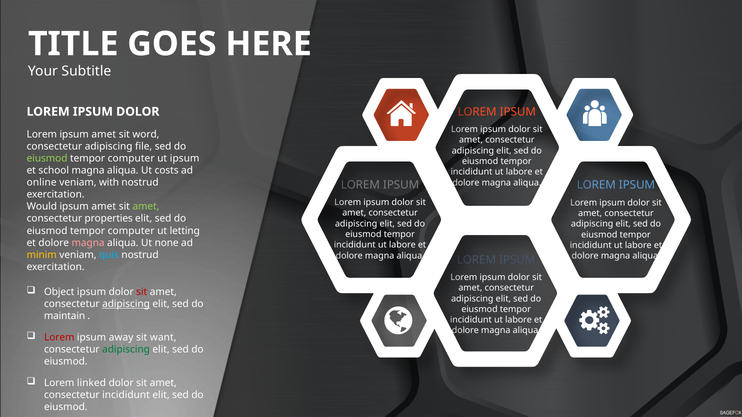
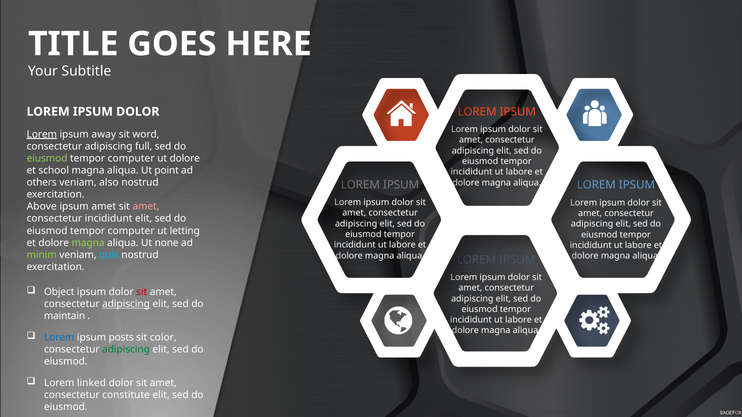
Lorem at (42, 134) underline: none -> present
amet at (104, 134): amet -> away
file: file -> full
ut ipsum: ipsum -> dolore
costs: costs -> point
online: online -> others
with: with -> also
Would: Would -> Above
amet at (146, 207) colour: light green -> pink
consectetur properties: properties -> incididunt
magna at (88, 243) colour: pink -> light green
minim colour: yellow -> light green
Lorem at (59, 338) colour: red -> blue
away: away -> posts
want: want -> color
consectetur incididunt: incididunt -> constitute
